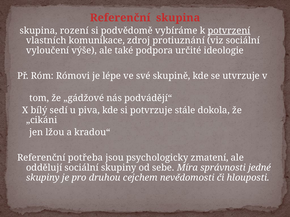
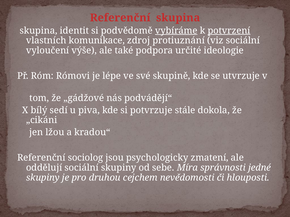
rození: rození -> identit
vybíráme underline: none -> present
potřeba: potřeba -> sociolog
